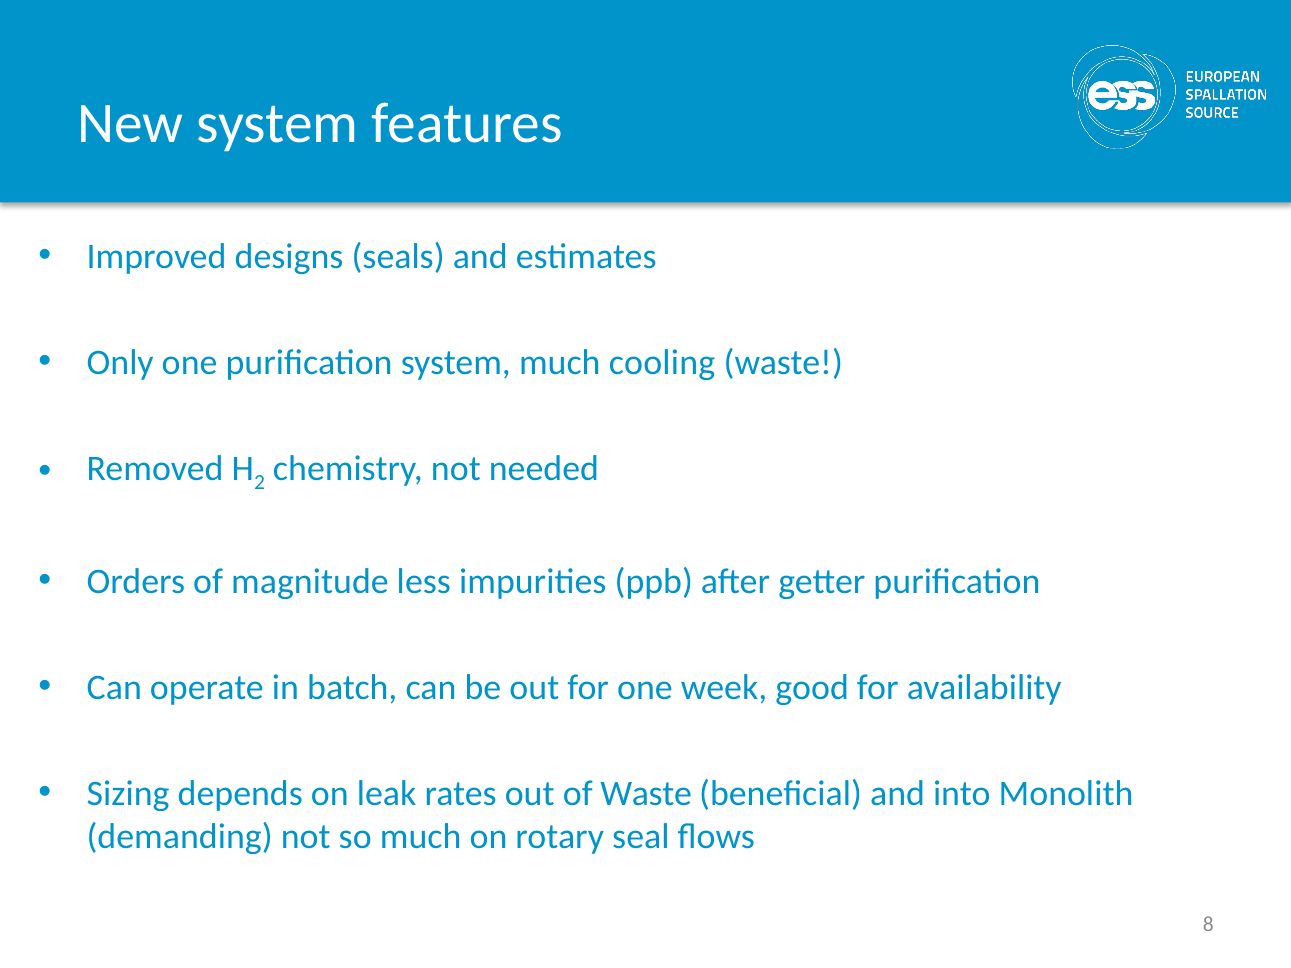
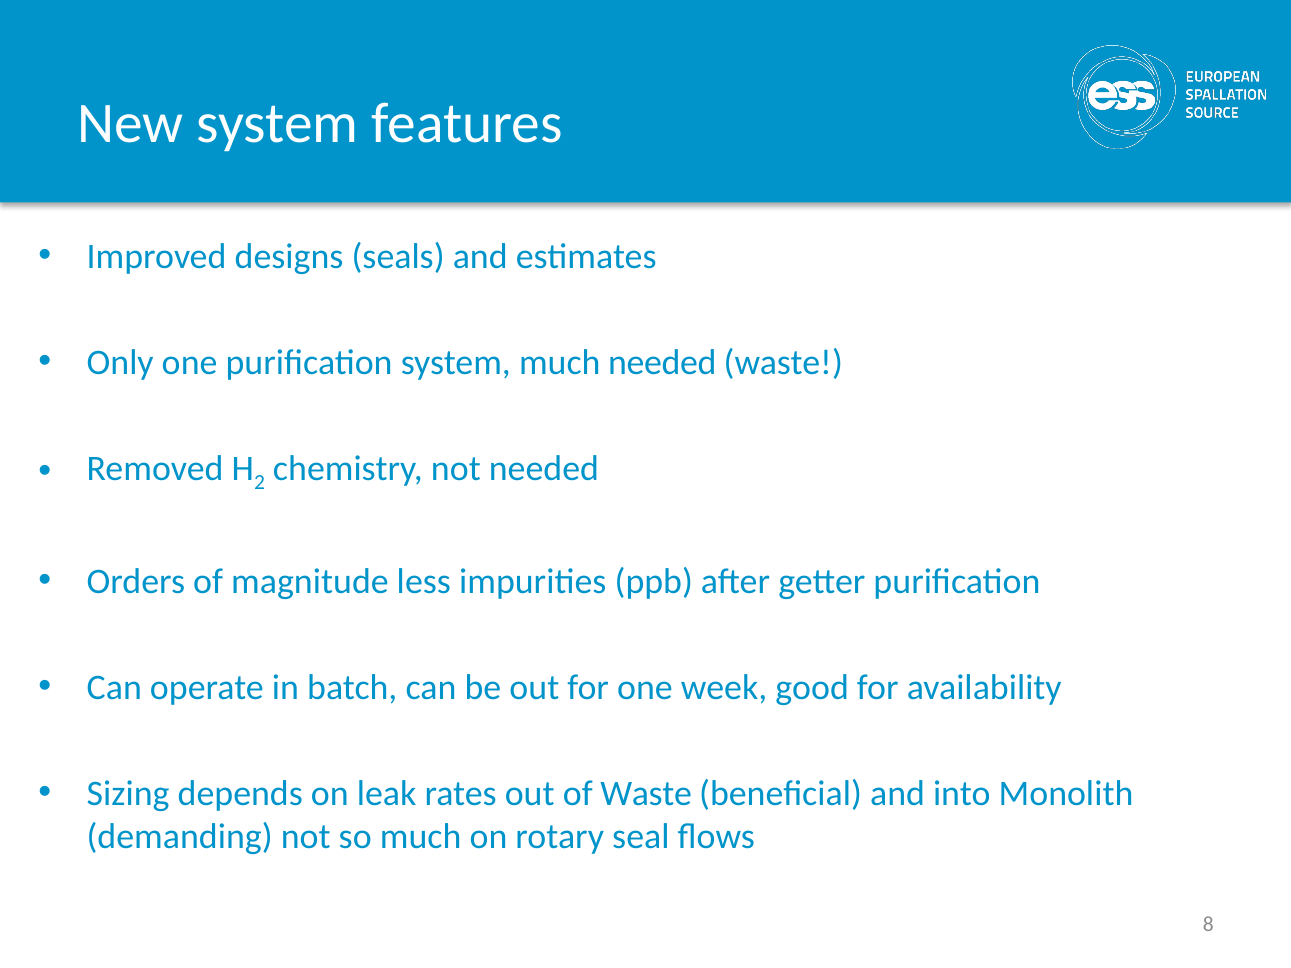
much cooling: cooling -> needed
